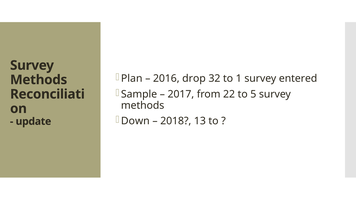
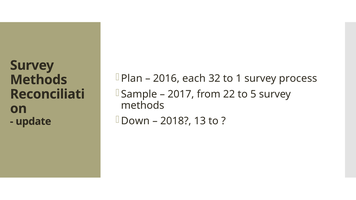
drop: drop -> each
entered: entered -> process
